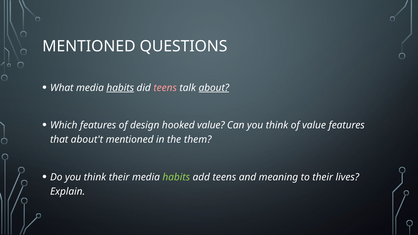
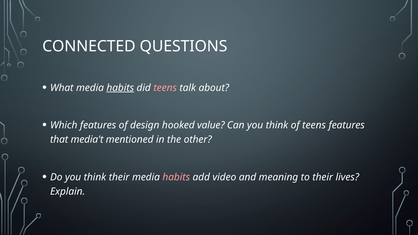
MENTIONED at (89, 46): MENTIONED -> CONNECTED
about underline: present -> none
of value: value -> teens
about't: about't -> media't
them: them -> other
habits at (176, 177) colour: light green -> pink
add teens: teens -> video
